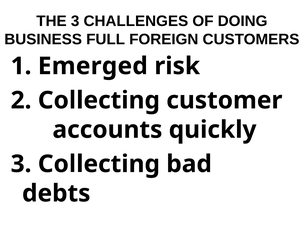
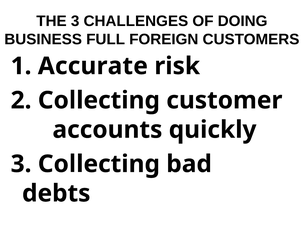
Emerged: Emerged -> Accurate
